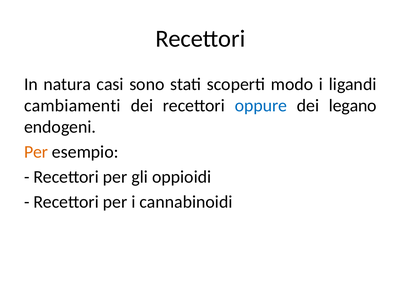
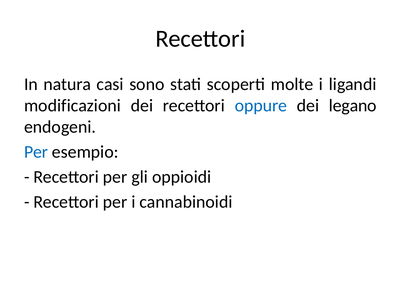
modo: modo -> molte
cambiamenti: cambiamenti -> modificazioni
Per at (36, 152) colour: orange -> blue
